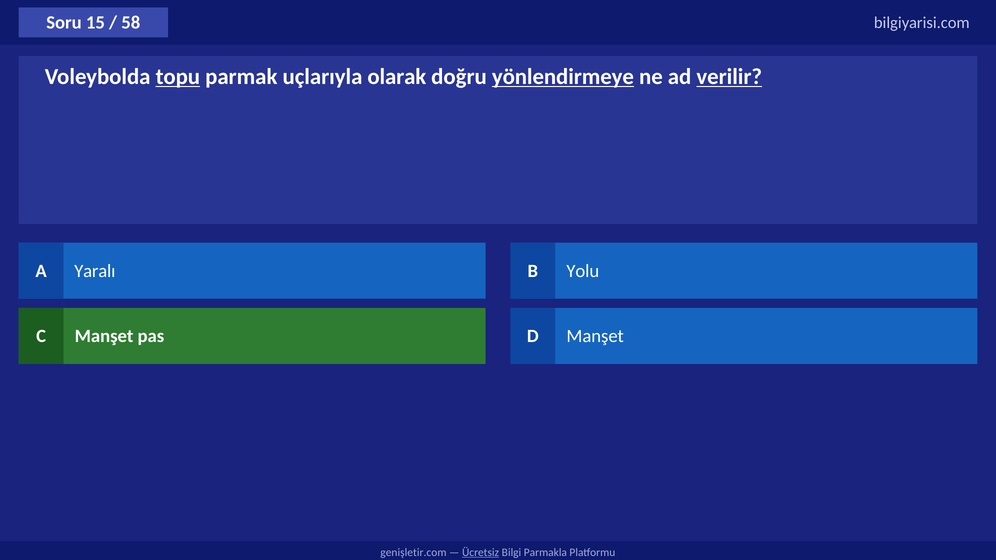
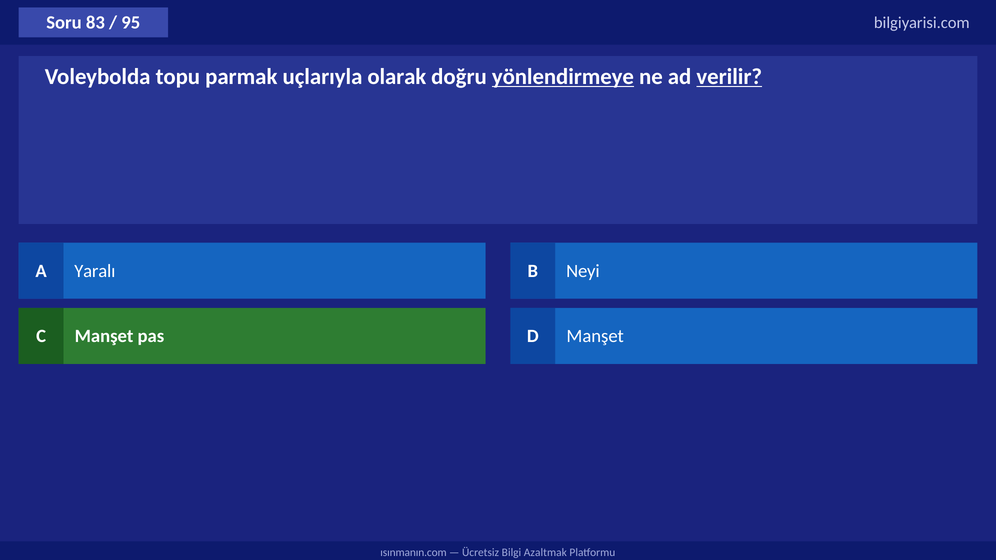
15: 15 -> 83
58: 58 -> 95
topu underline: present -> none
Yolu: Yolu -> Neyi
genişletir.com: genişletir.com -> ısınmanın.com
Ücretsiz underline: present -> none
Parmakla: Parmakla -> Azaltmak
